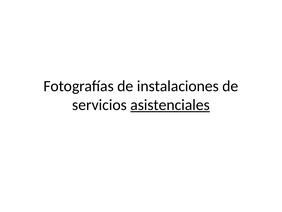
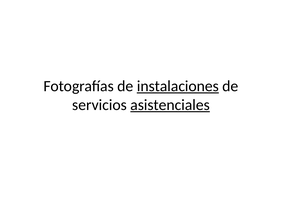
instalaciones underline: none -> present
